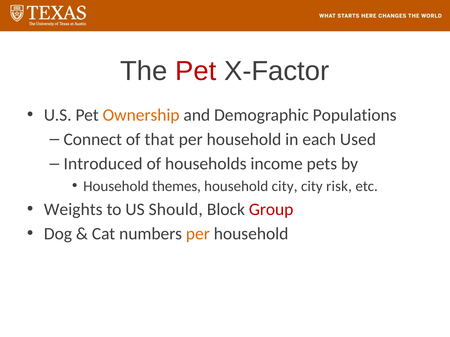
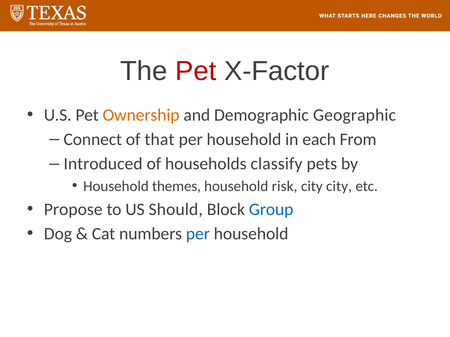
Populations: Populations -> Geographic
Used: Used -> From
income: income -> classify
household city: city -> risk
city risk: risk -> city
Weights: Weights -> Propose
Group colour: red -> blue
per at (198, 234) colour: orange -> blue
